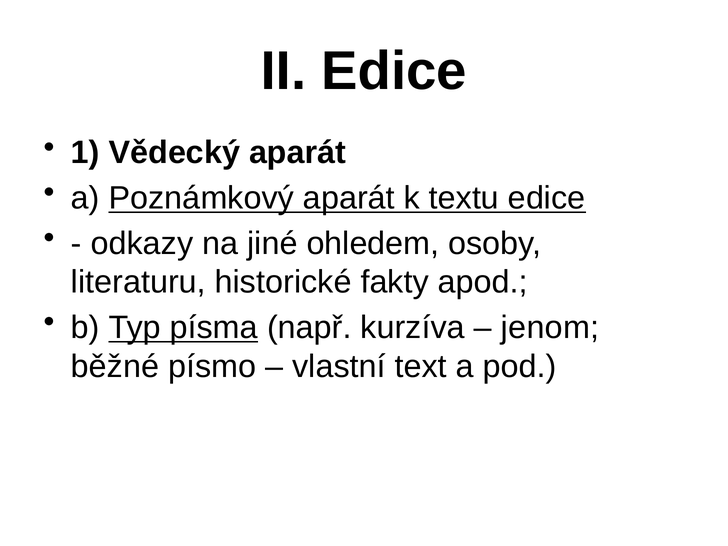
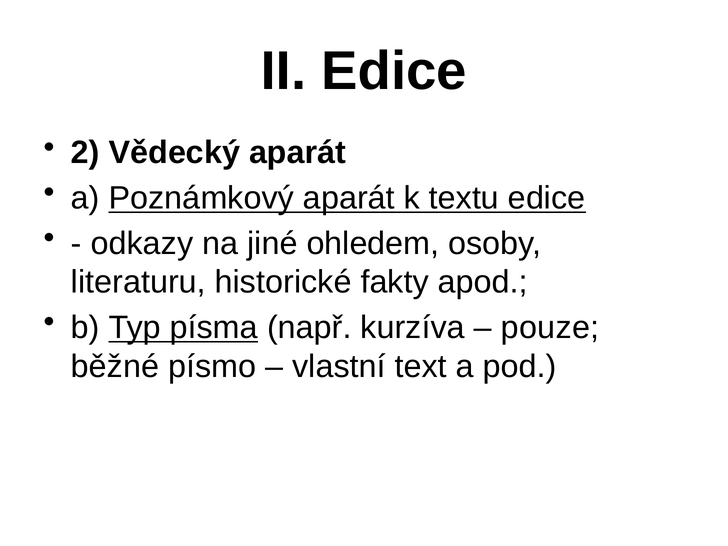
1: 1 -> 2
jenom: jenom -> pouze
